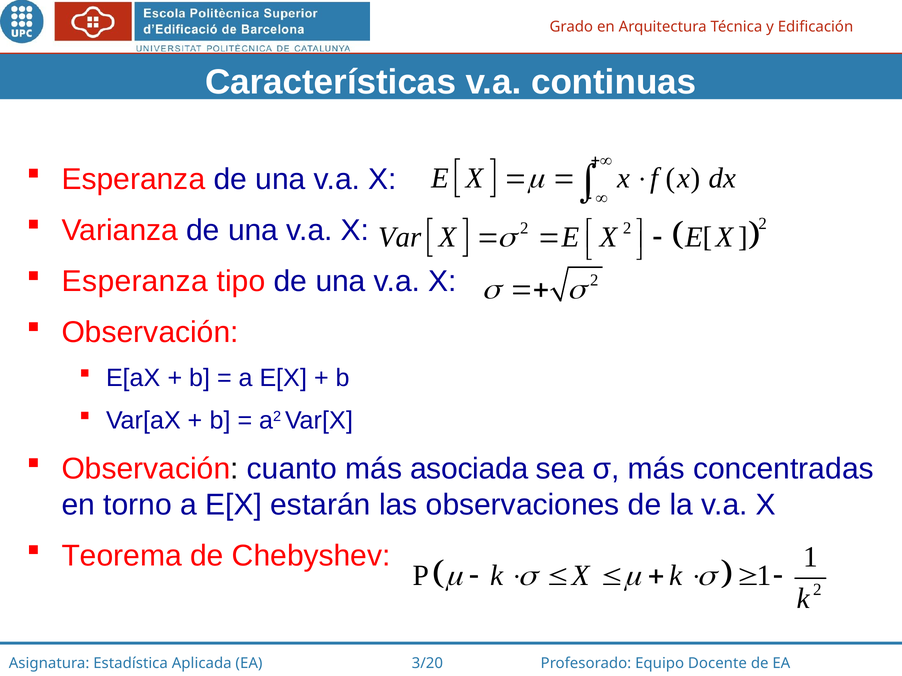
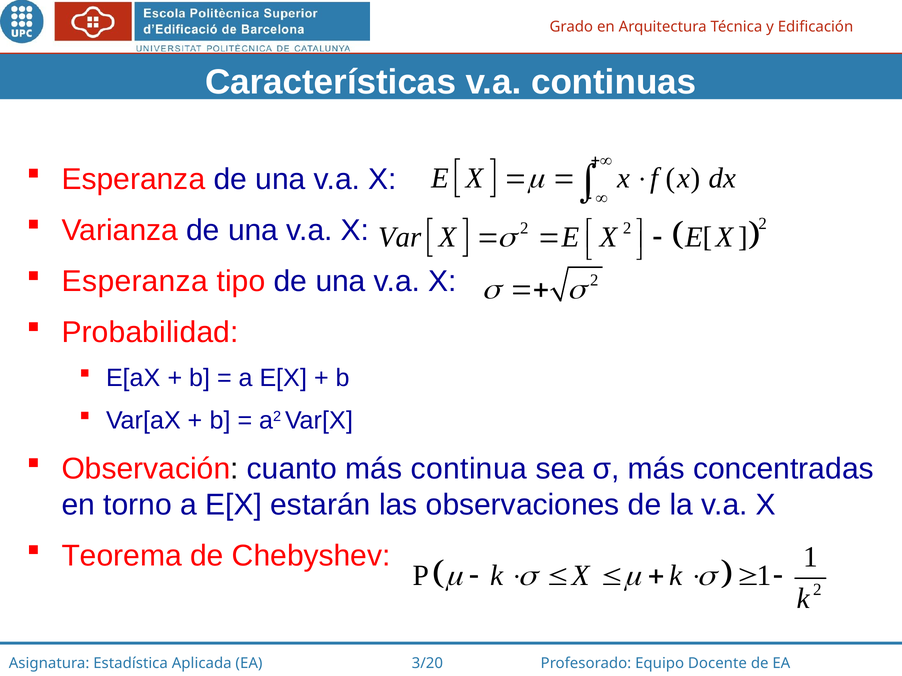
Observación at (150, 333): Observación -> Probabilidad
asociada: asociada -> continua
